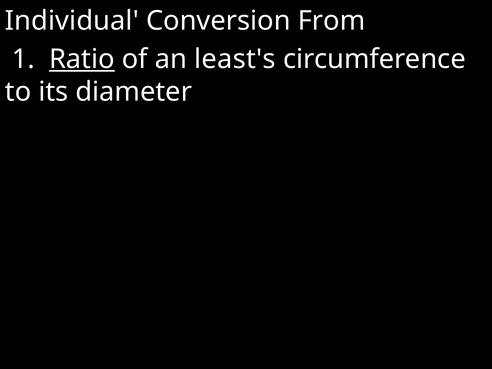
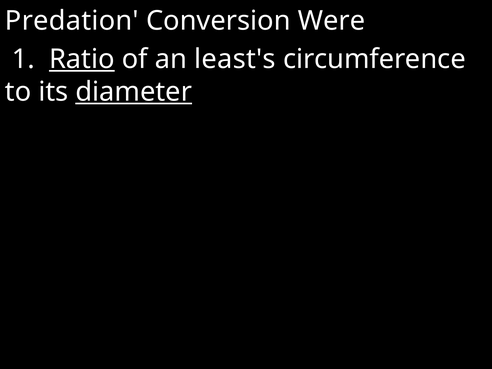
Individual: Individual -> Predation
From: From -> Were
diameter underline: none -> present
